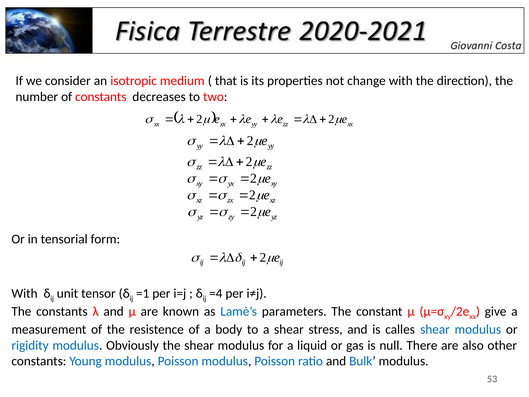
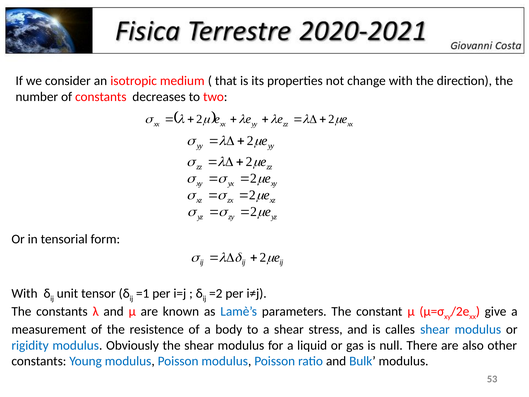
=4: =4 -> =2
